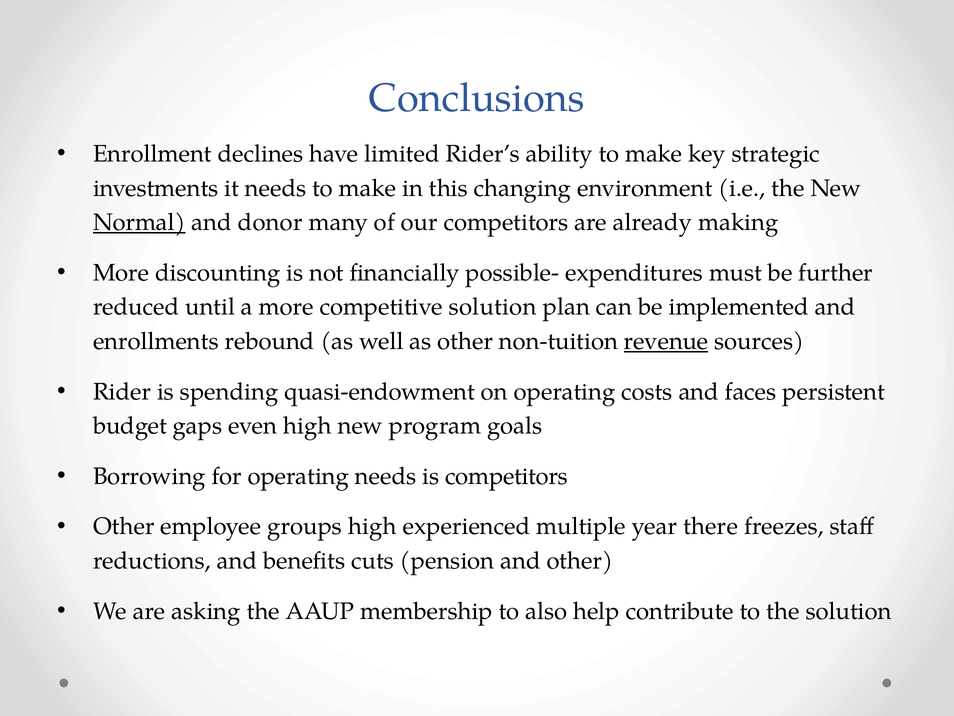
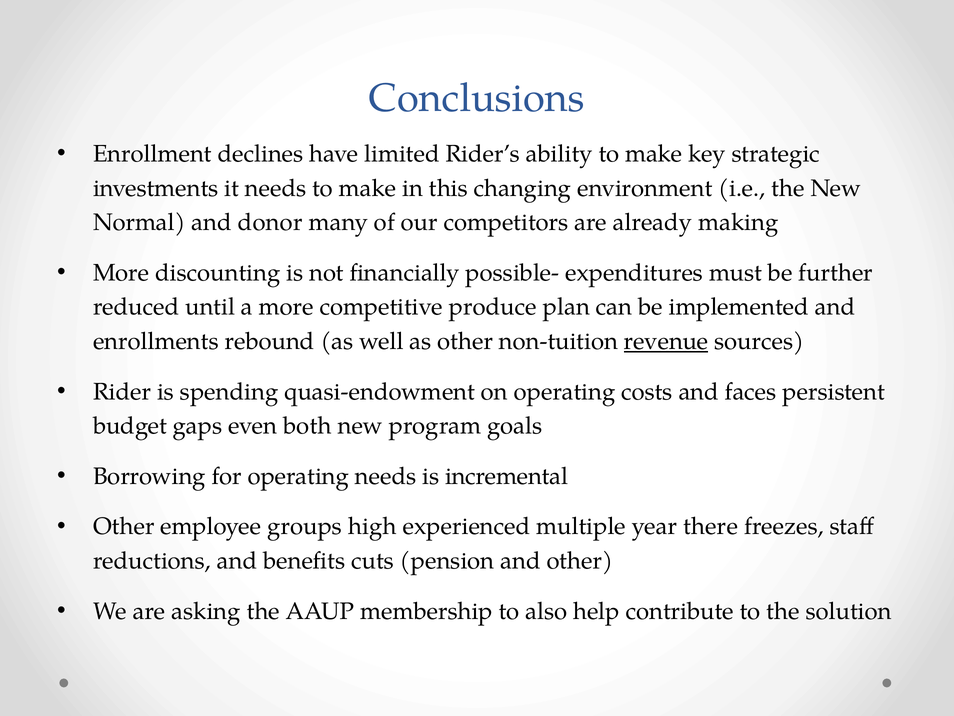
Normal underline: present -> none
competitive solution: solution -> produce
even high: high -> both
is competitors: competitors -> incremental
